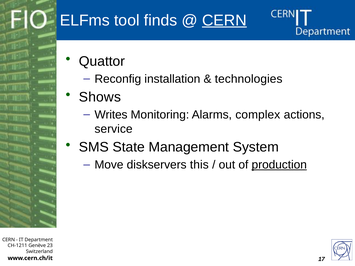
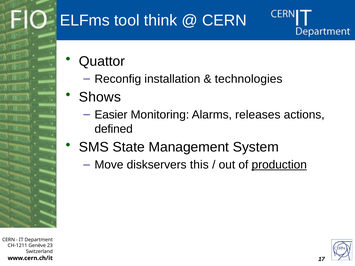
finds: finds -> think
CERN at (224, 20) underline: present -> none
Writes: Writes -> Easier
complex: complex -> releases
service: service -> defined
